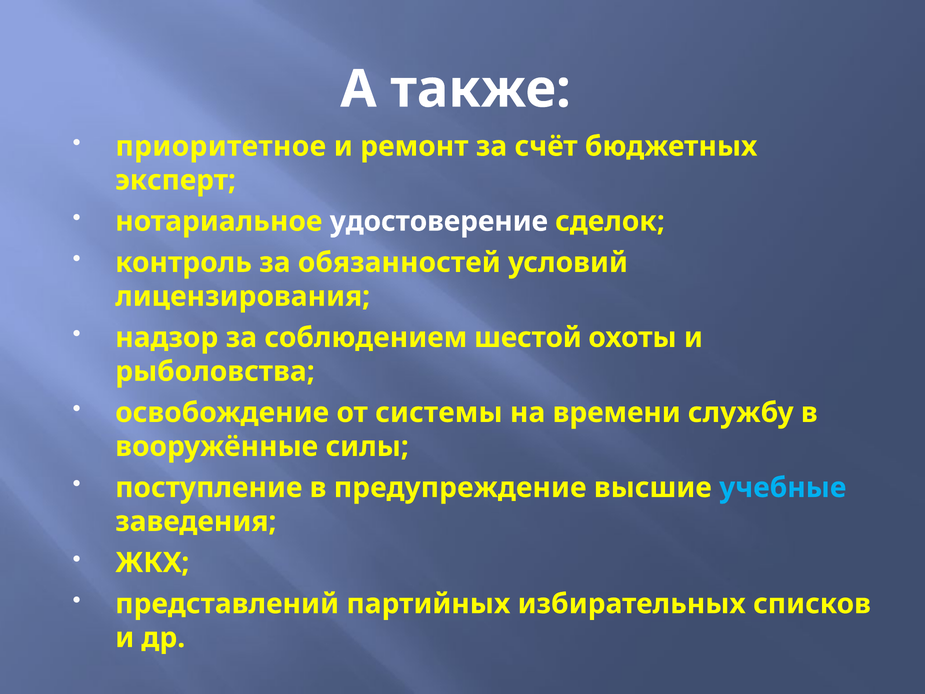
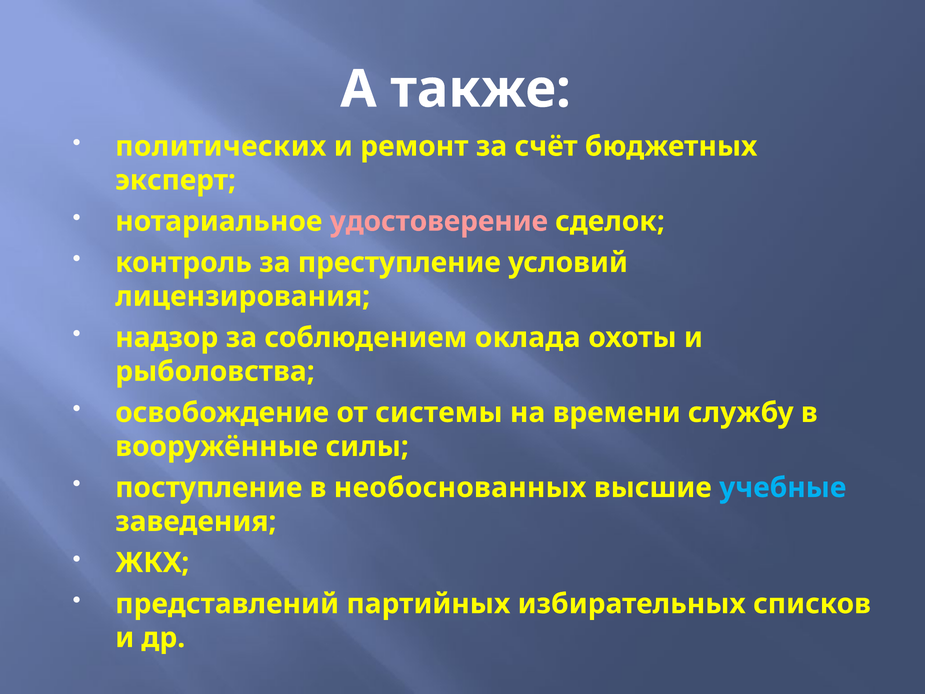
приоритетное: приоритетное -> политических
удостоверение colour: white -> pink
обязанностей: обязанностей -> преступление
шестой: шестой -> оклада
предупреждение: предупреждение -> необоснованных
